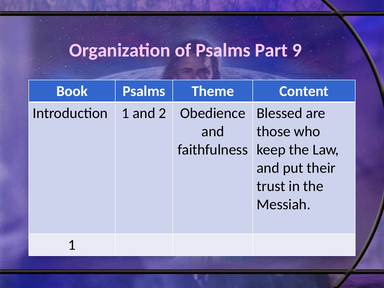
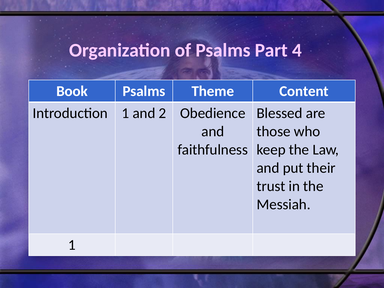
9: 9 -> 4
